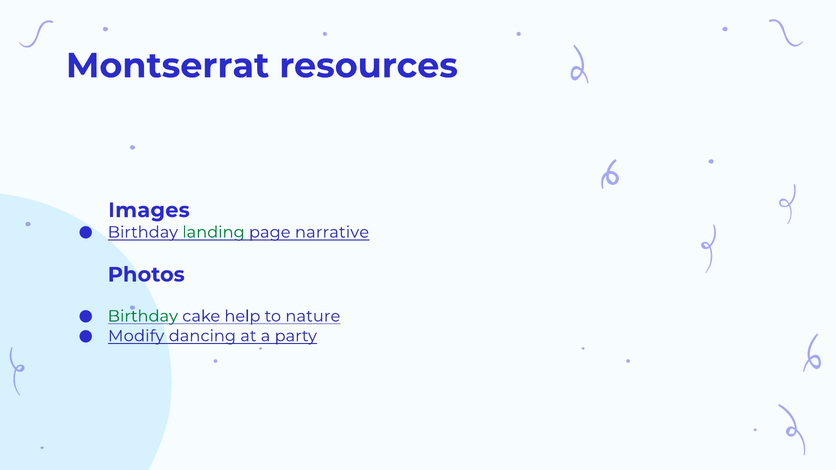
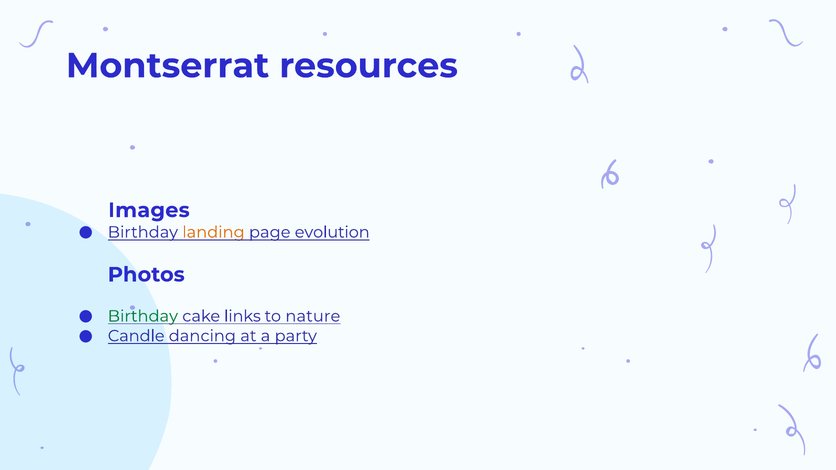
landing colour: green -> orange
narrative: narrative -> evolution
help: help -> links
Modify: Modify -> Candle
